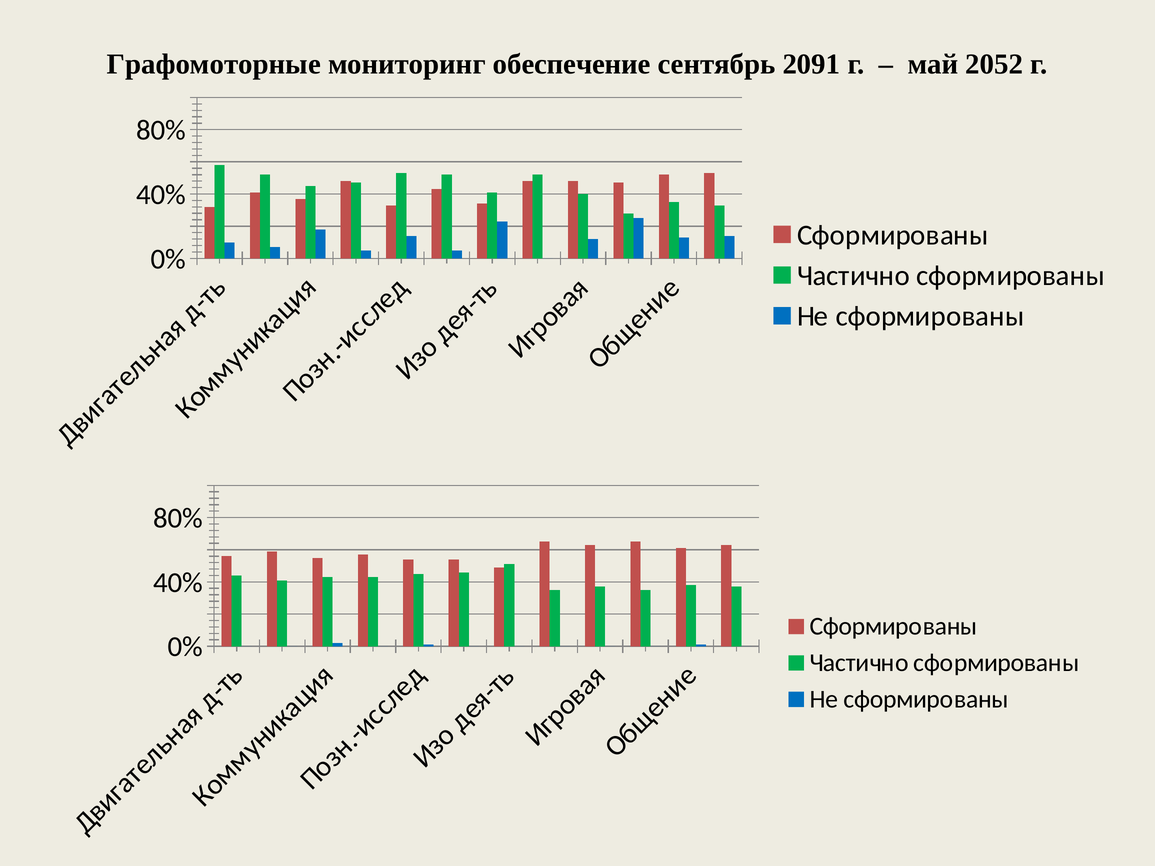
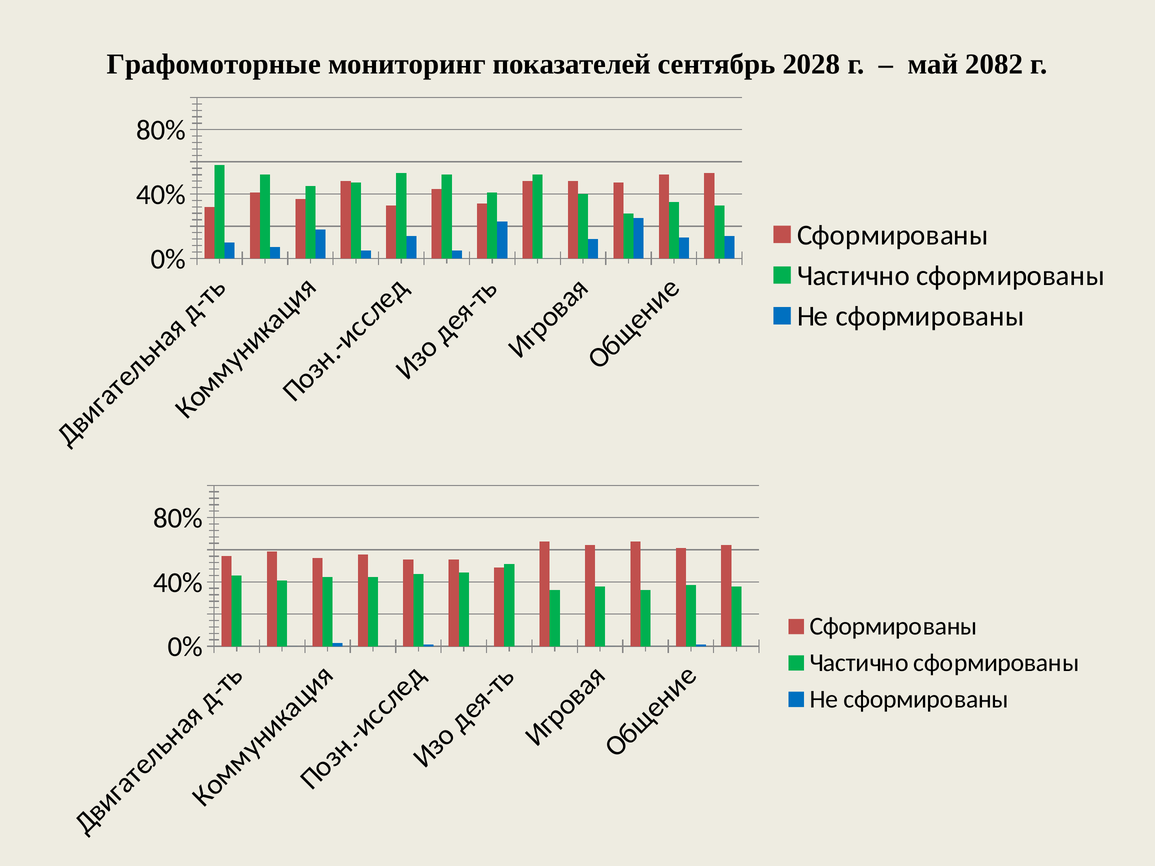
обеспечение: обеспечение -> показателей
2091: 2091 -> 2028
2052: 2052 -> 2082
